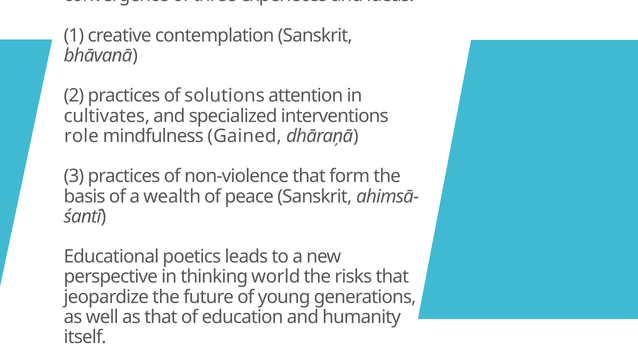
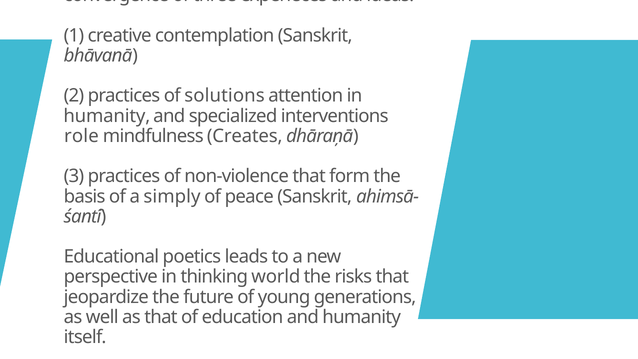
cultivates at (107, 116): cultivates -> humanity
Gained: Gained -> Creates
wealth: wealth -> simply
